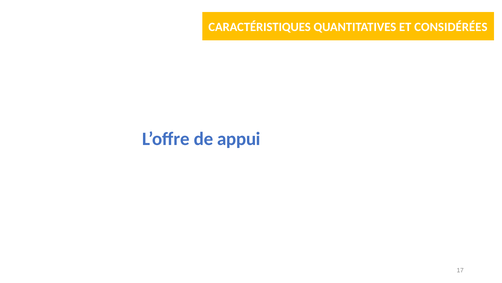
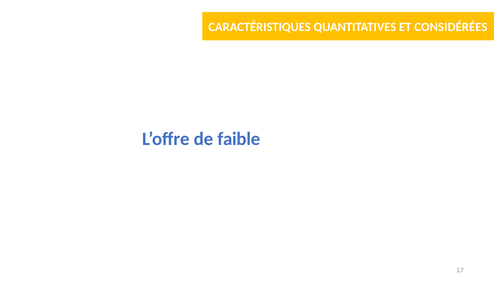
appui: appui -> faible
